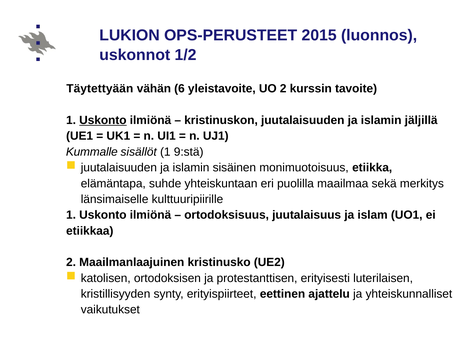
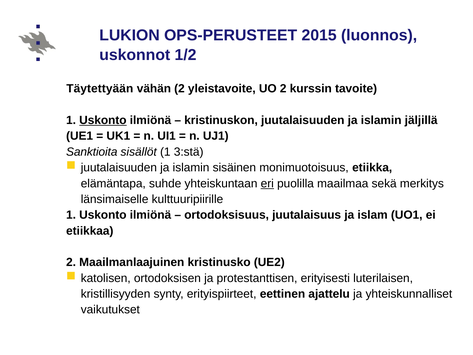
vähän 6: 6 -> 2
Kummalle: Kummalle -> Sanktioita
9:stä: 9:stä -> 3:stä
eri underline: none -> present
